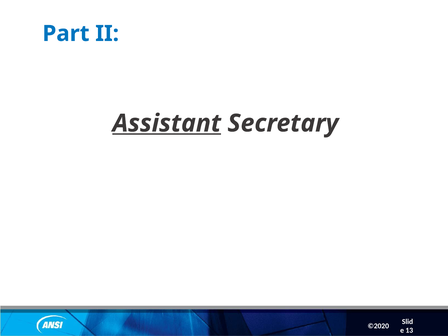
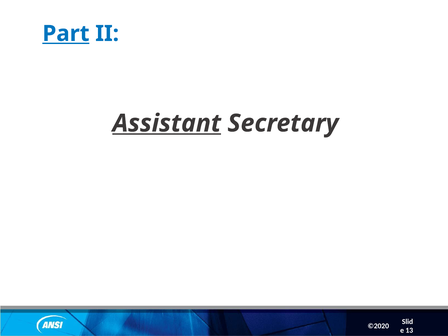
Part underline: none -> present
